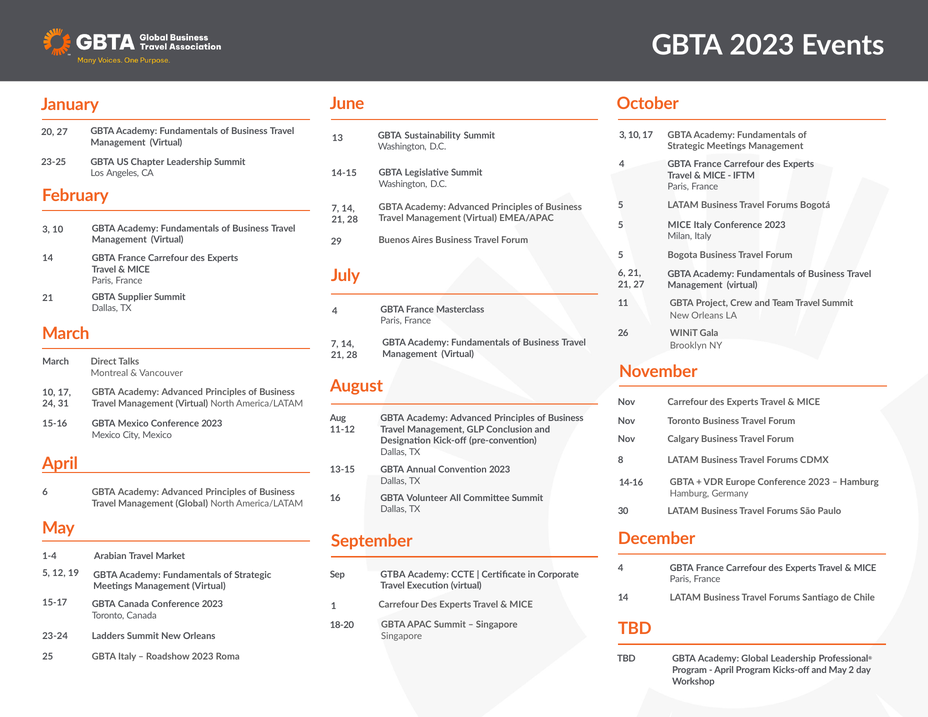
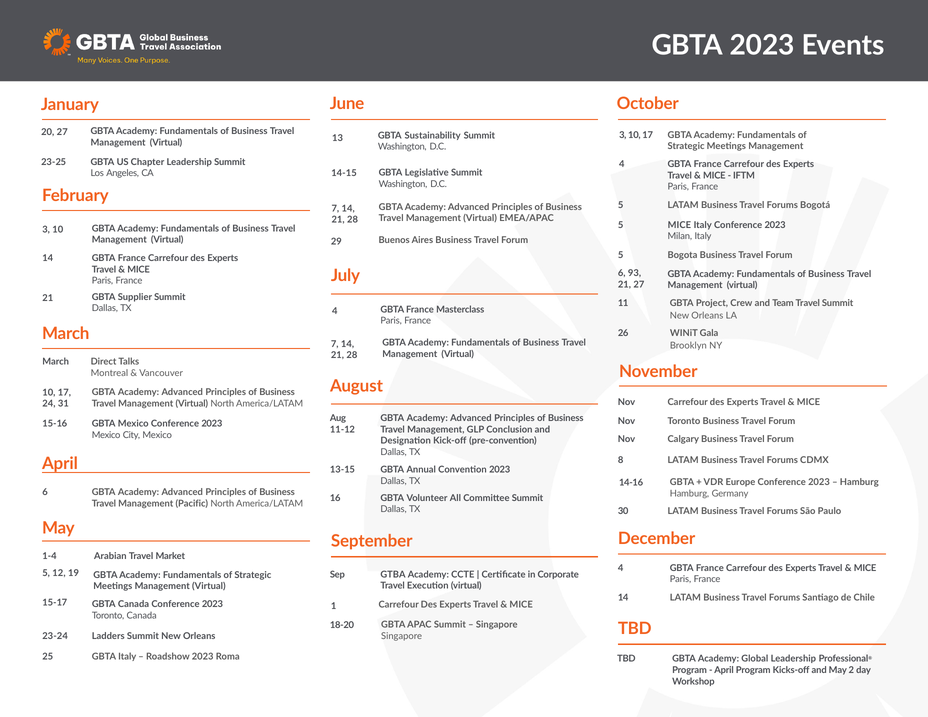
6 21: 21 -> 93
Management Global: Global -> Pacific
